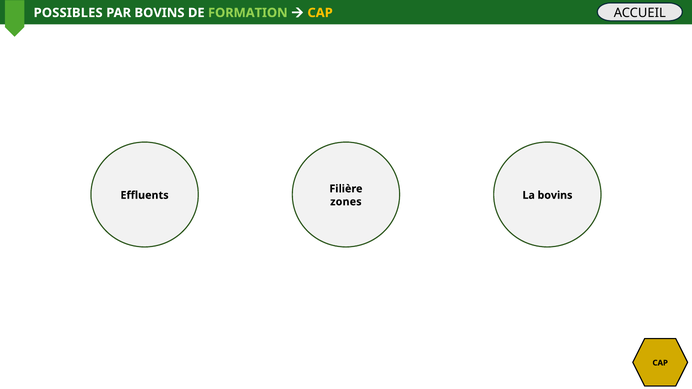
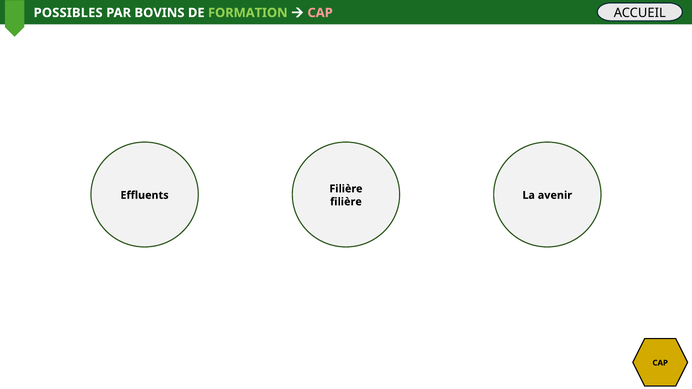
CAP at (320, 13) colour: yellow -> pink
La bovins: bovins -> avenir
zones at (346, 202): zones -> filière
